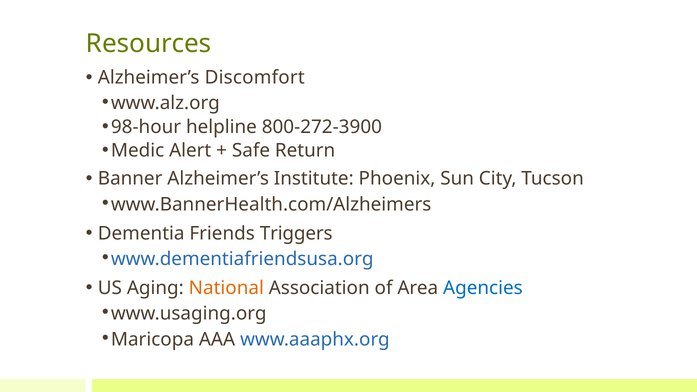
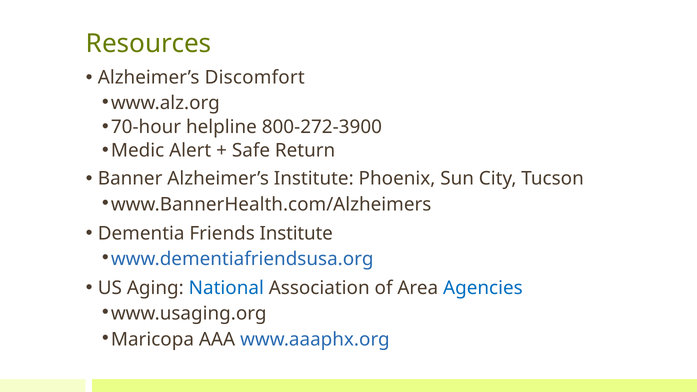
98-hour: 98-hour -> 70-hour
Friends Triggers: Triggers -> Institute
National colour: orange -> blue
